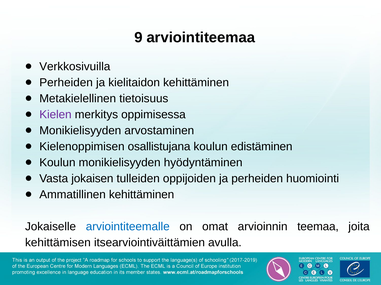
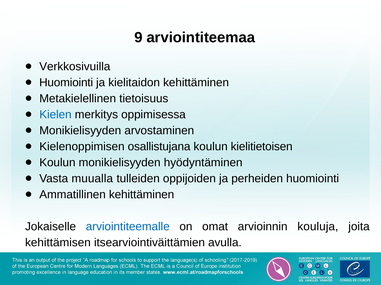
Perheiden at (66, 83): Perheiden -> Huomiointi
Kielen colour: purple -> blue
edistäminen: edistäminen -> kielitietoisen
jokaisen: jokaisen -> muualla
teemaa: teemaa -> kouluja
